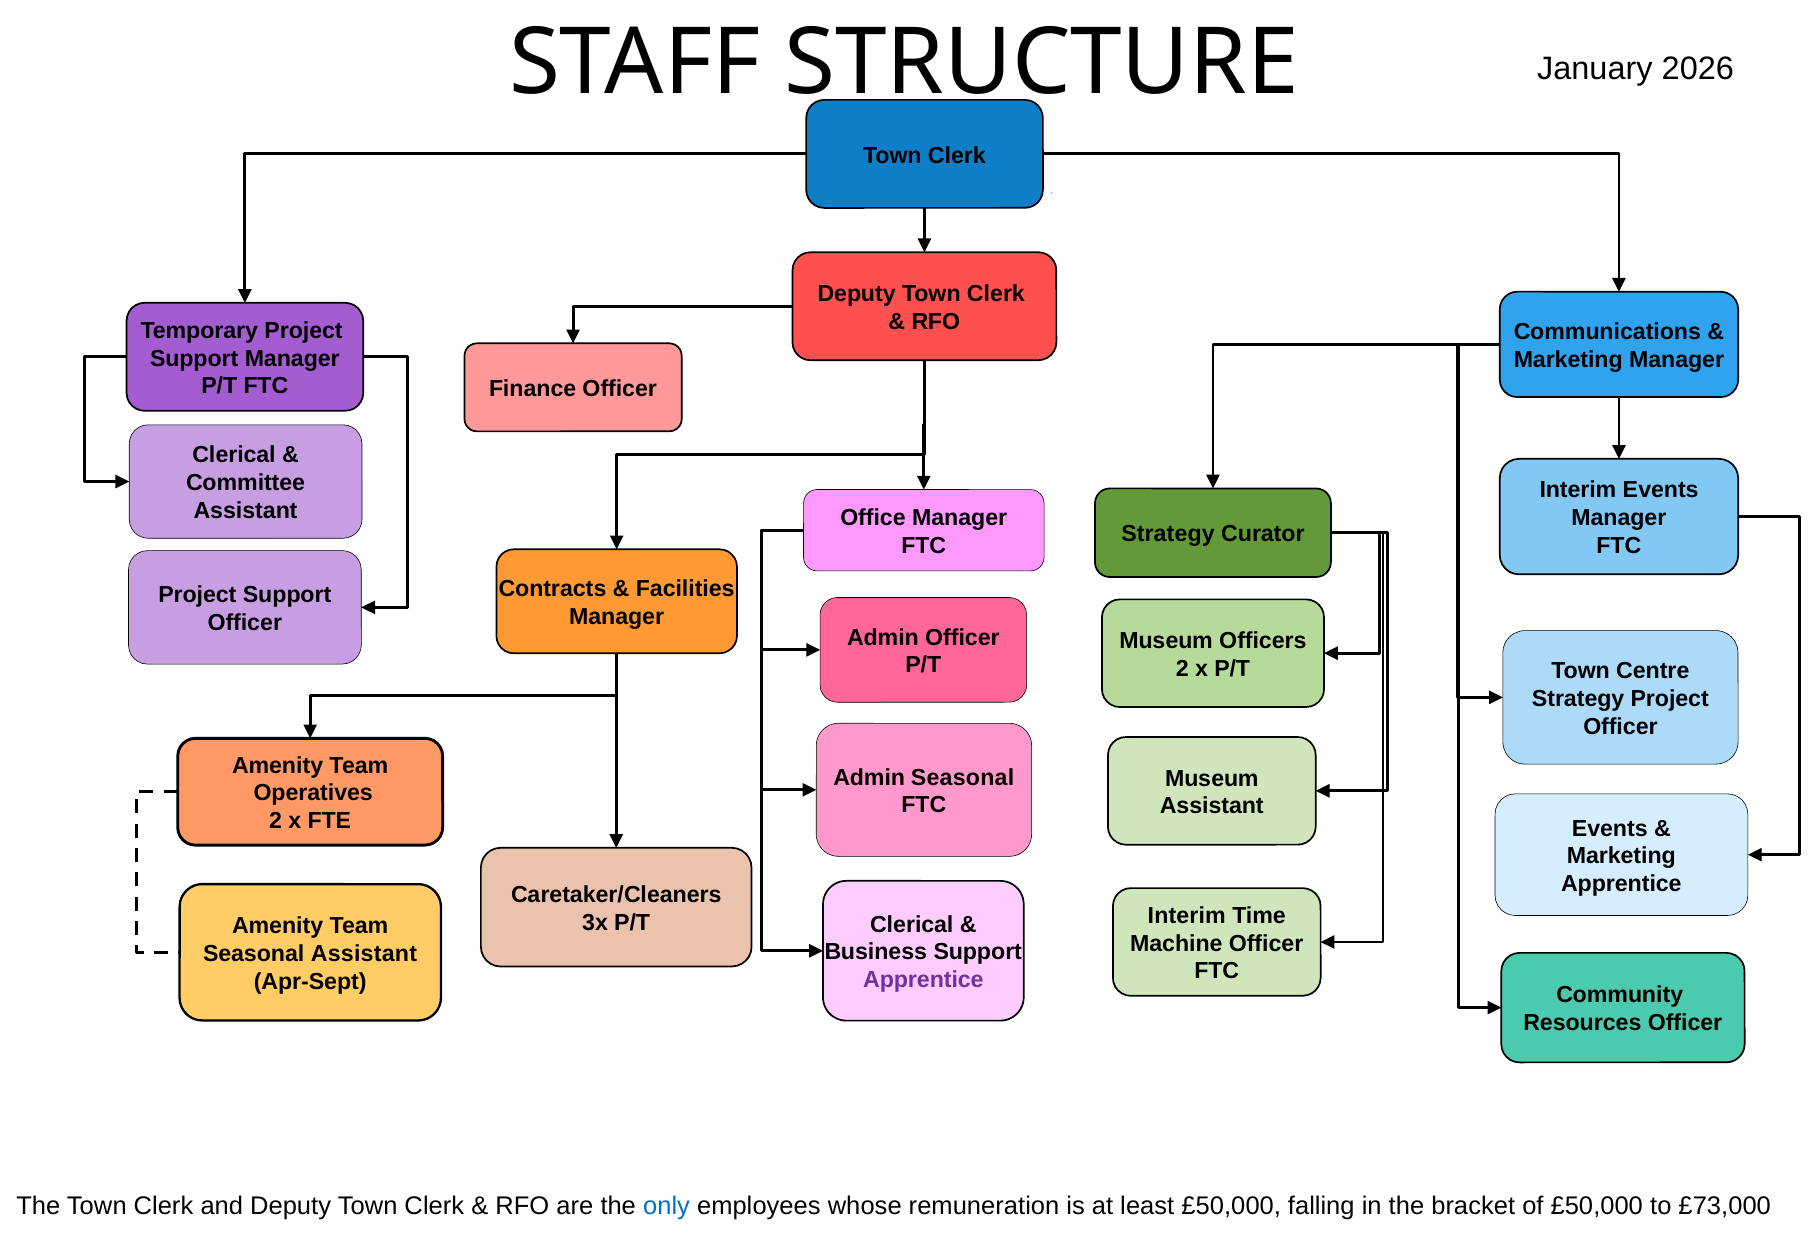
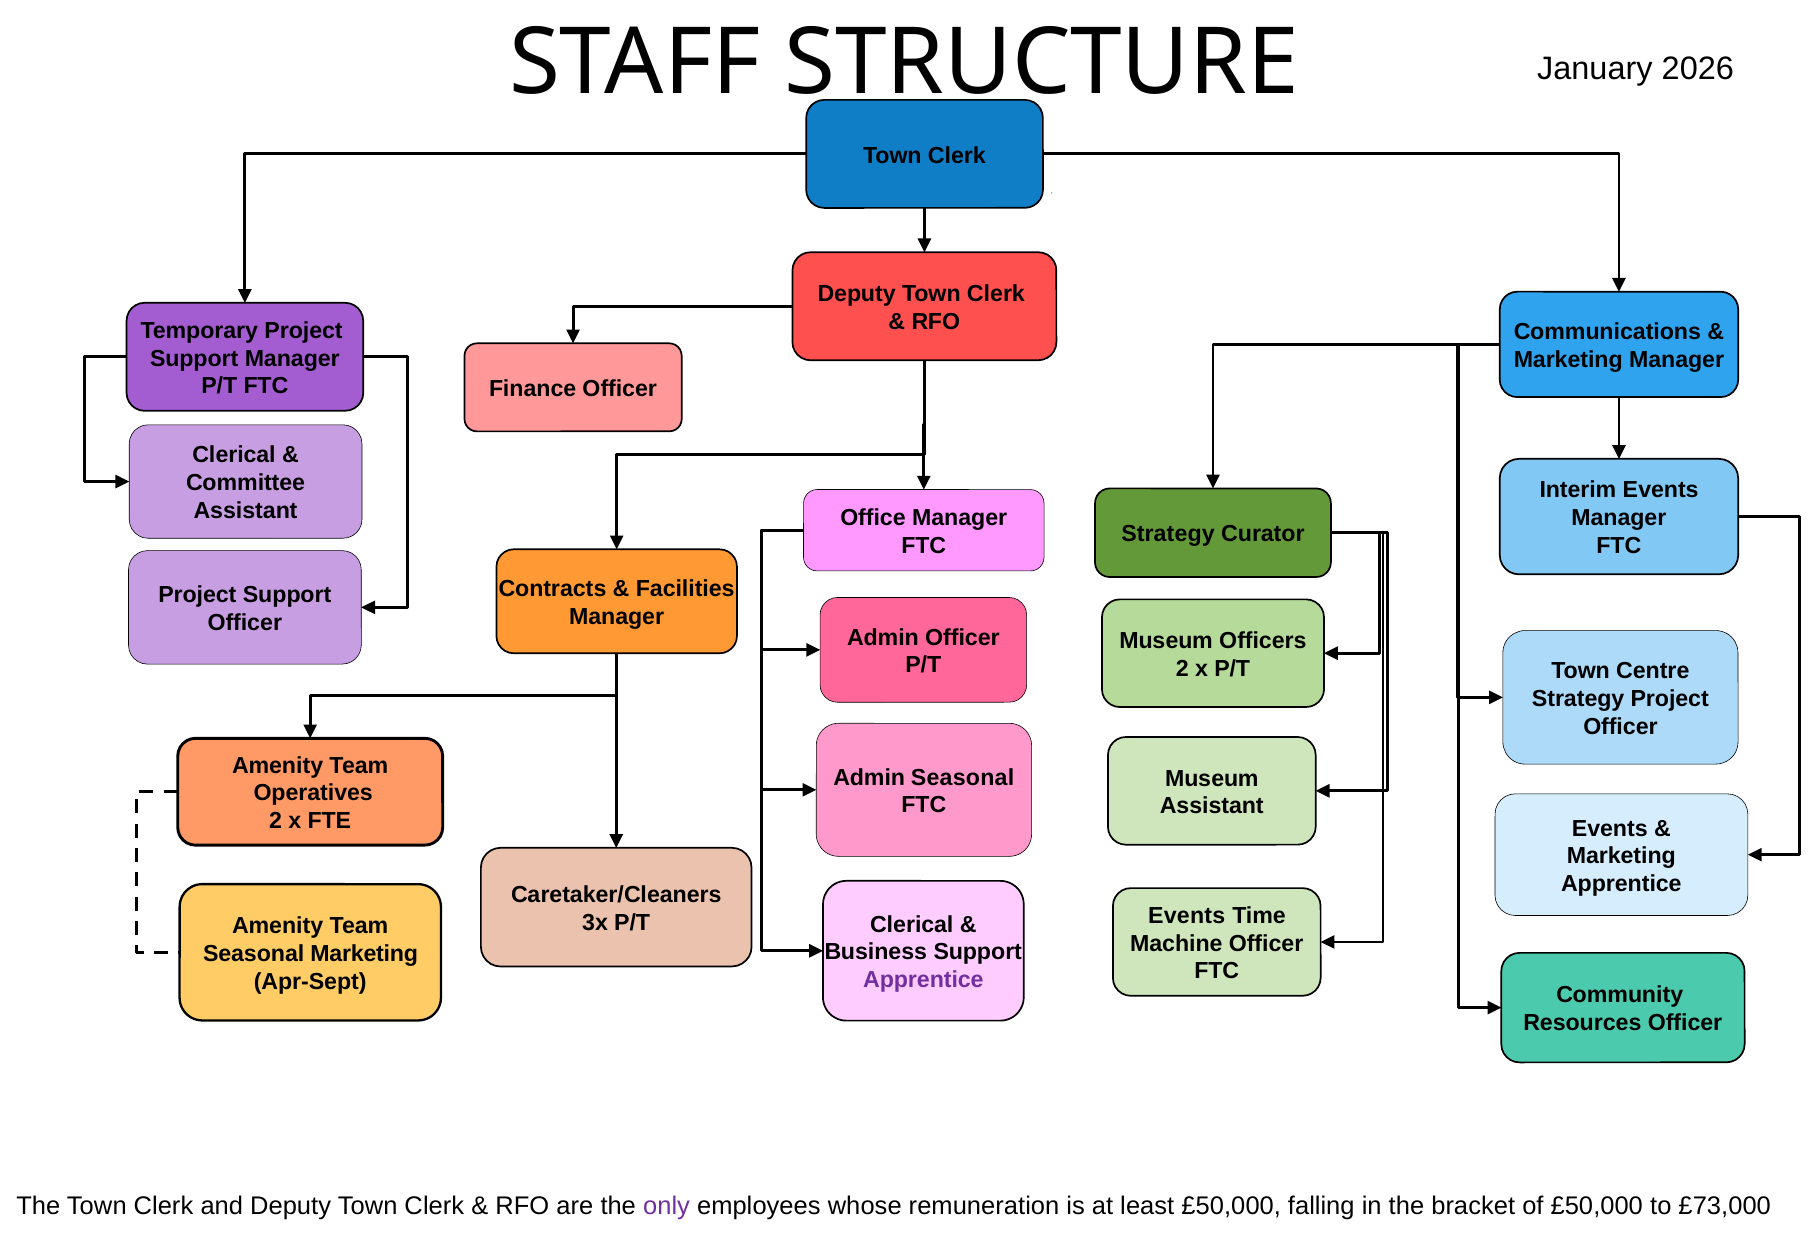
Interim at (1187, 916): Interim -> Events
Seasonal Assistant: Assistant -> Marketing
only colour: blue -> purple
